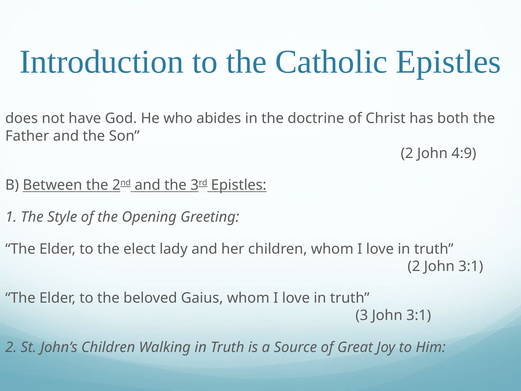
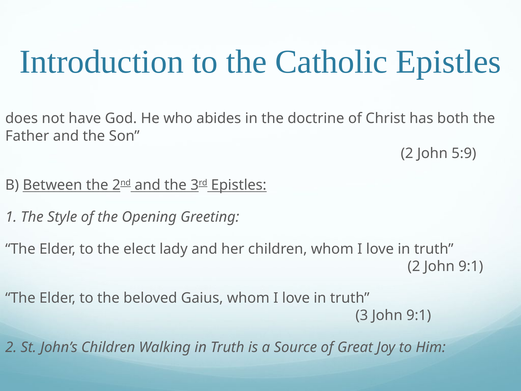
4:9: 4:9 -> 5:9
2 John 3:1: 3:1 -> 9:1
3 John 3:1: 3:1 -> 9:1
